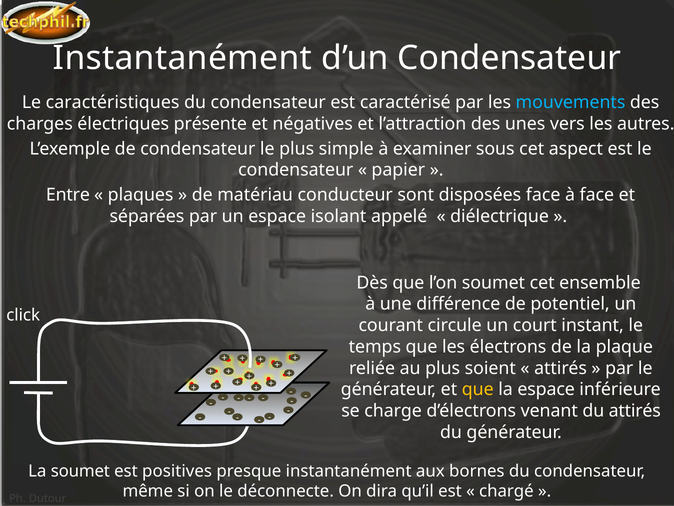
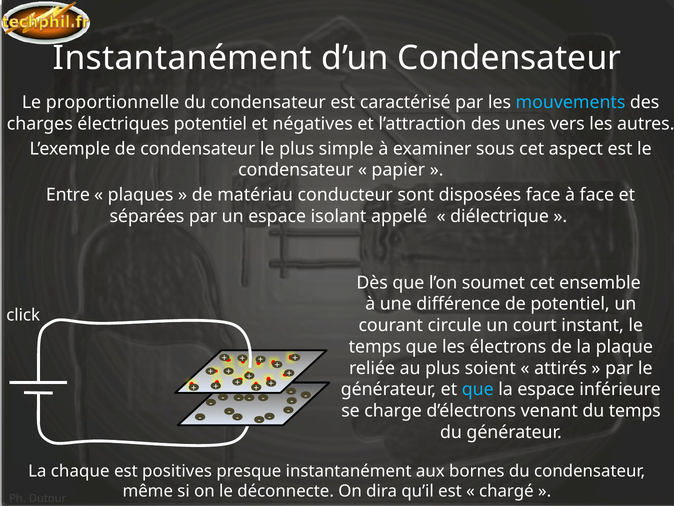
caractéristiques: caractéristiques -> proportionnelle
électriques présente: présente -> potentiel
que at (478, 389) colour: yellow -> light blue
du attirés: attirés -> temps
La soumet: soumet -> chaque
